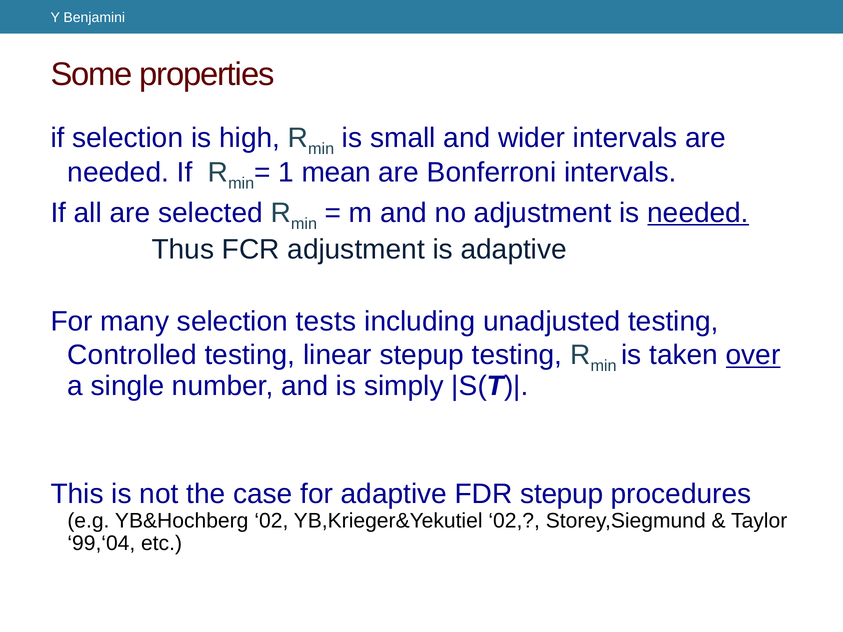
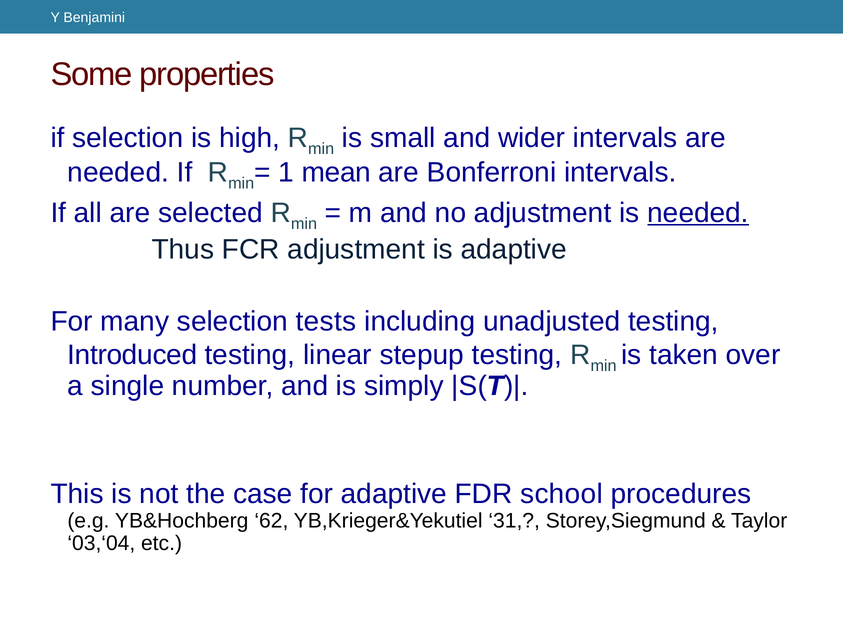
Controlled: Controlled -> Introduced
over underline: present -> none
FDR stepup: stepup -> school
YB&Hochberg 02: 02 -> 62
YB,Krieger&Yekutiel 02: 02 -> 31
99,‘04: 99,‘04 -> 03,‘04
